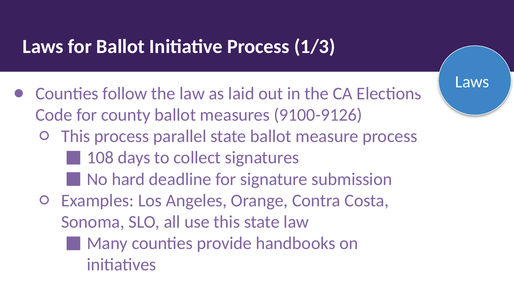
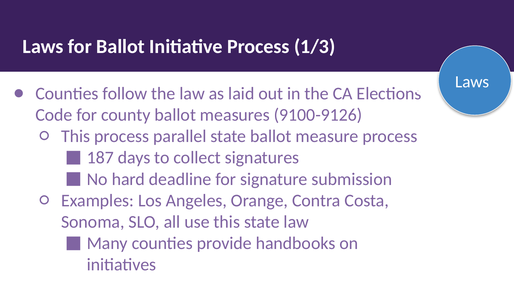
108: 108 -> 187
